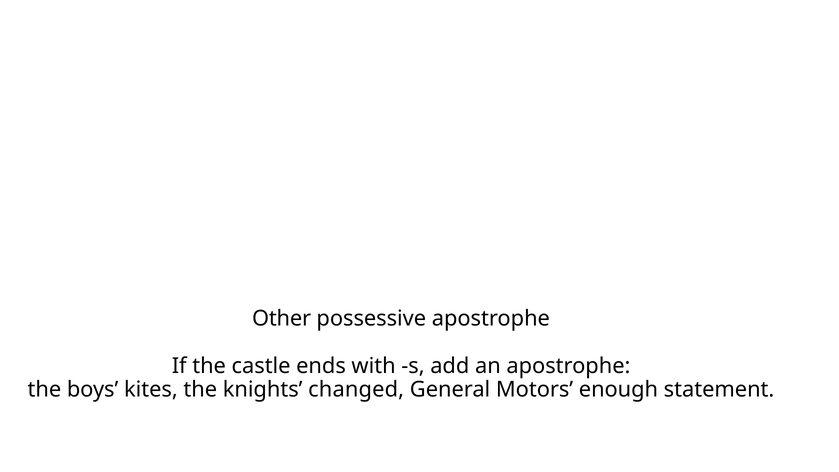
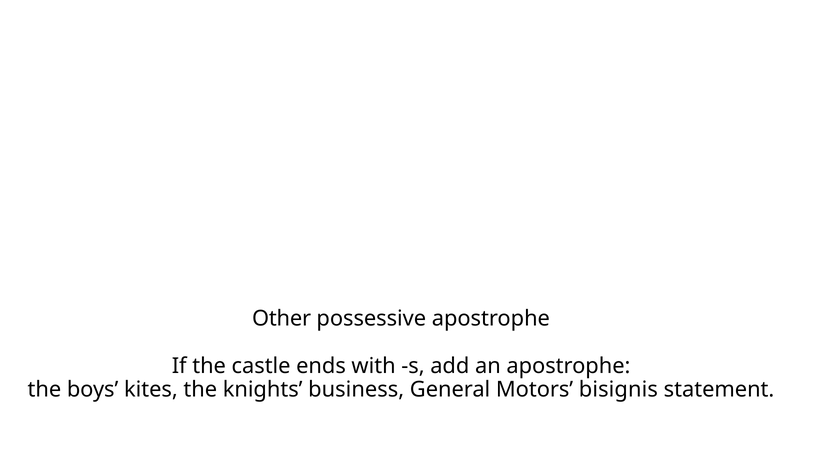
changed: changed -> business
enough: enough -> bisignis
